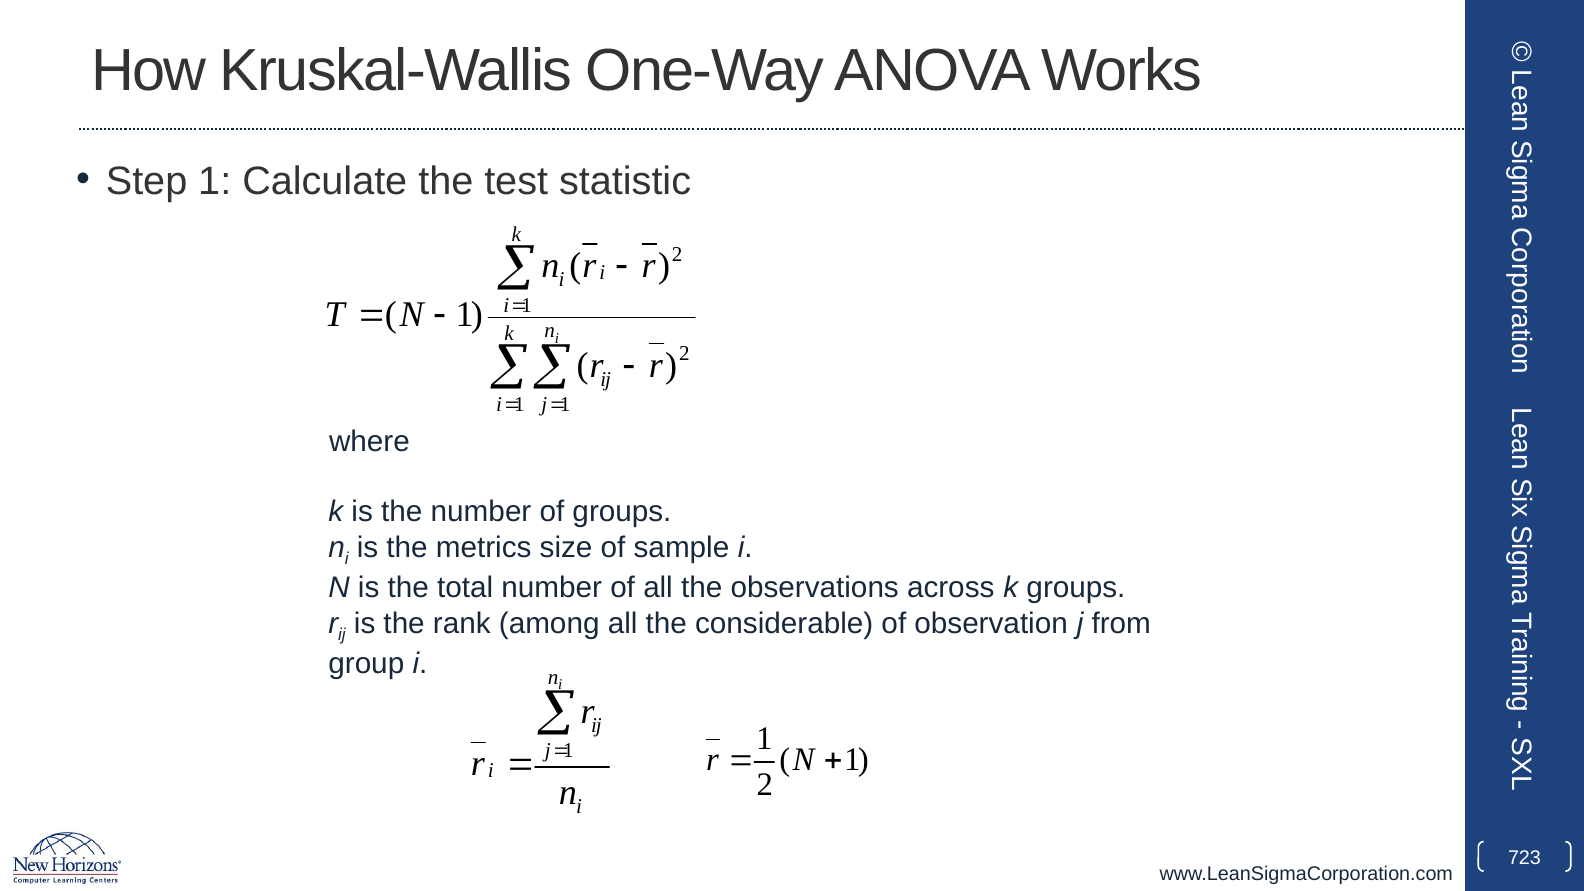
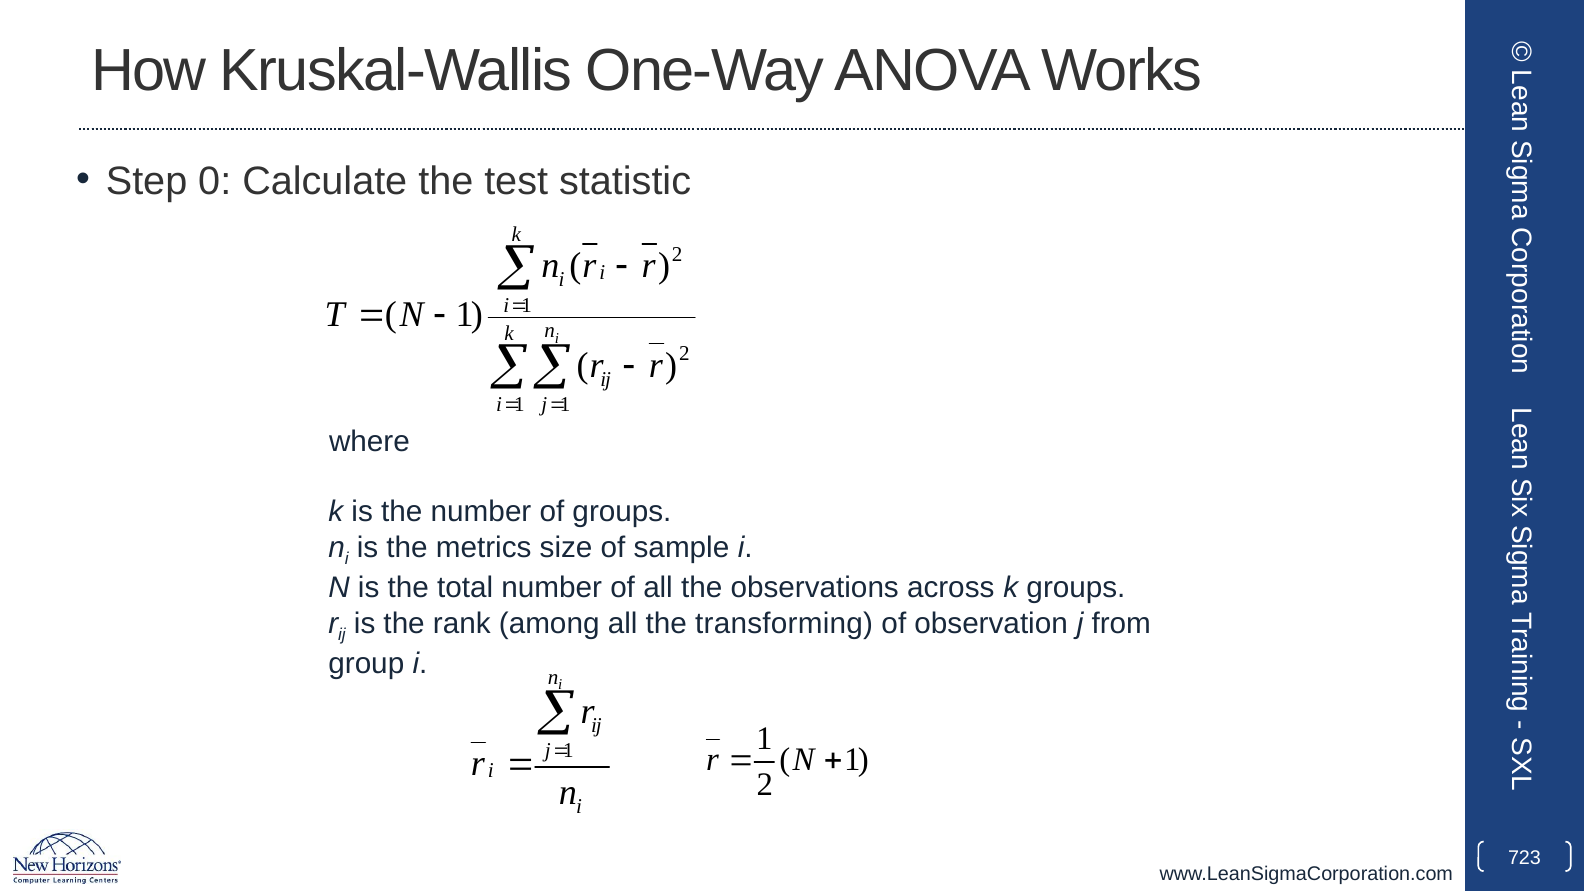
Step 1: 1 -> 0
considerable: considerable -> transforming
